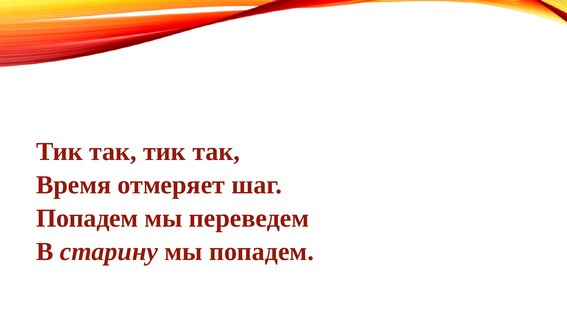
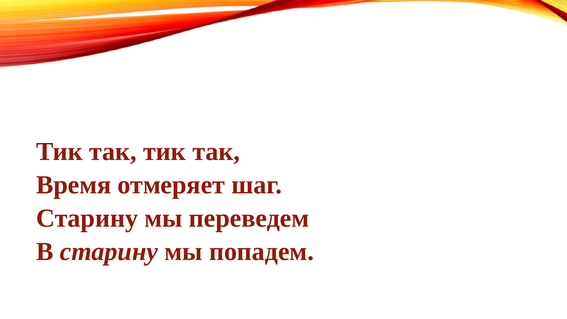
Попадем at (87, 218): Попадем -> Старину
